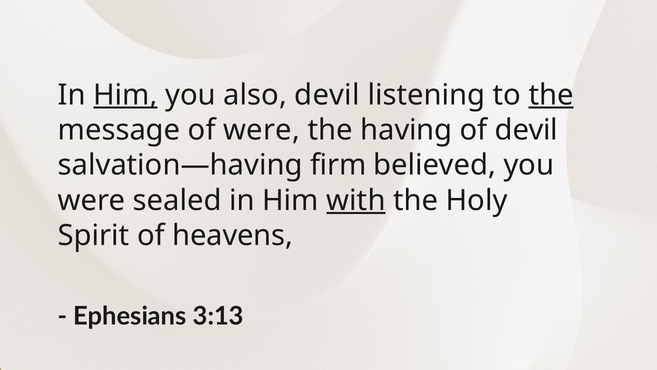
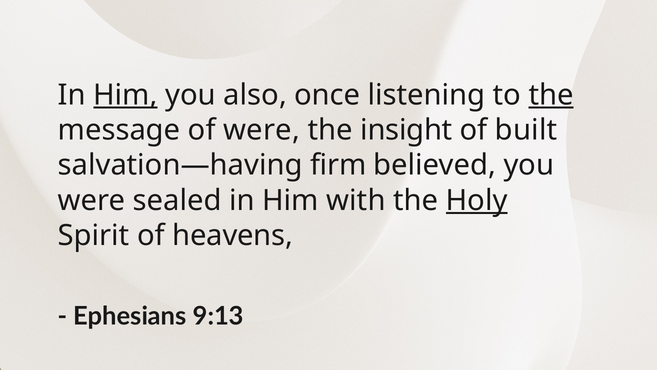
also devil: devil -> once
having: having -> insight
of devil: devil -> built
with underline: present -> none
Holy underline: none -> present
3:13: 3:13 -> 9:13
